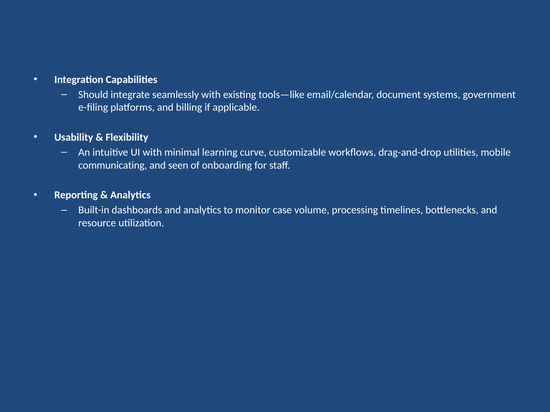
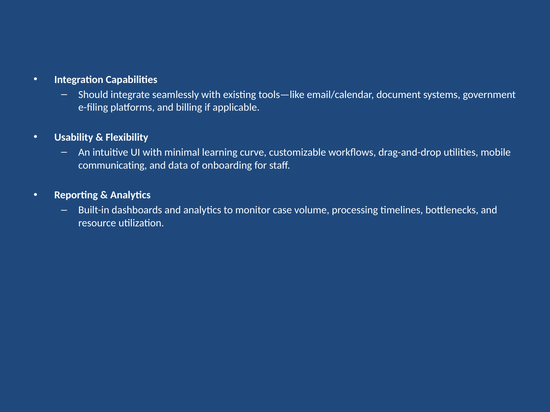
seen: seen -> data
